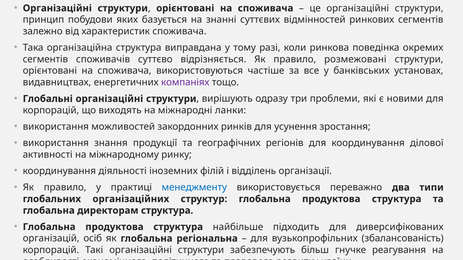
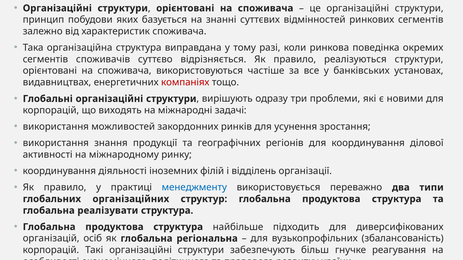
розмежовані: розмежовані -> реалізуються
компаніях colour: purple -> red
ланки: ланки -> задачі
директорам: директорам -> реалізувати
